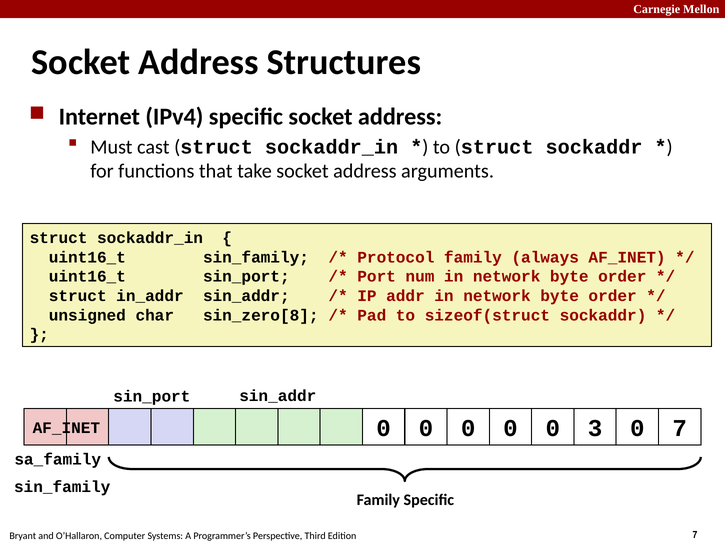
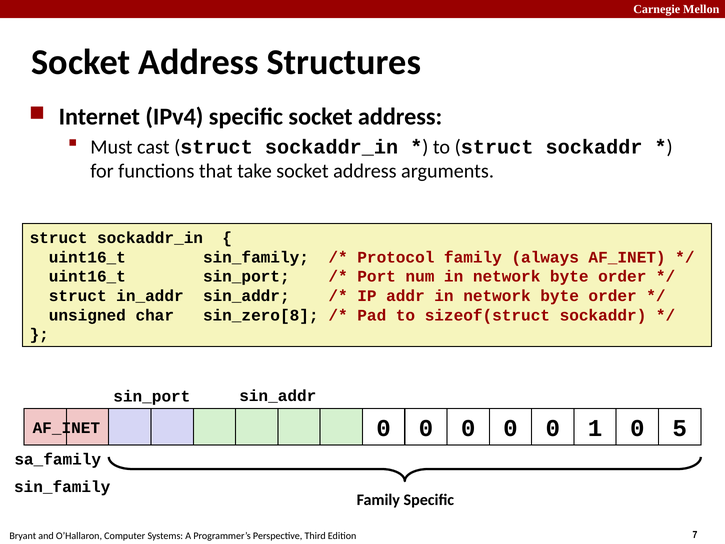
3: 3 -> 1
0 7: 7 -> 5
